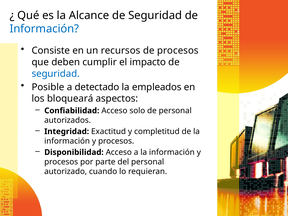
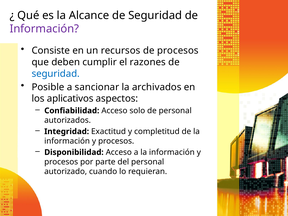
Información at (44, 29) colour: blue -> purple
impacto: impacto -> razones
detectado: detectado -> sancionar
empleados: empleados -> archivados
bloqueará: bloqueará -> aplicativos
